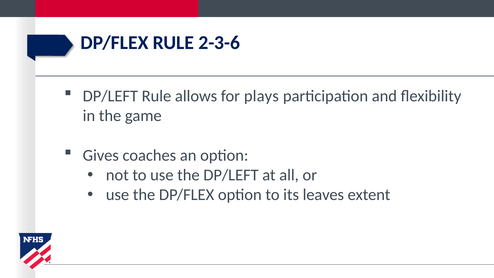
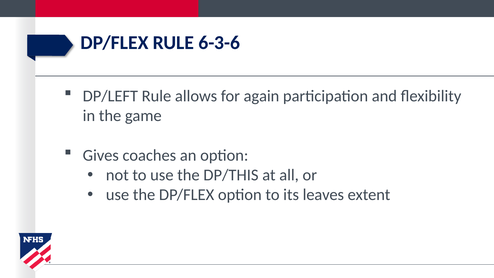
2-3-6: 2-3-6 -> 6-3-6
plays: plays -> again
the DP/LEFT: DP/LEFT -> DP/THIS
